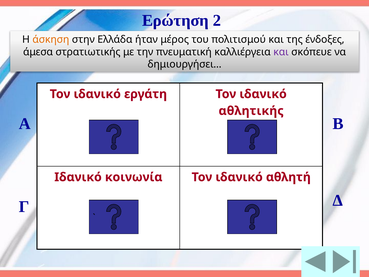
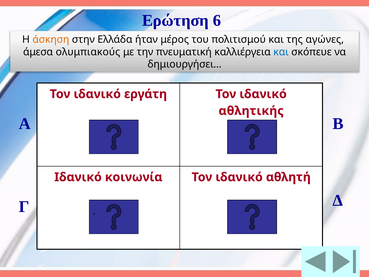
2: 2 -> 6
ένδοξες: ένδοξες -> αγώνες
στρατιωτικής: στρατιωτικής -> ολυμπιακούς
και at (281, 52) colour: purple -> blue
